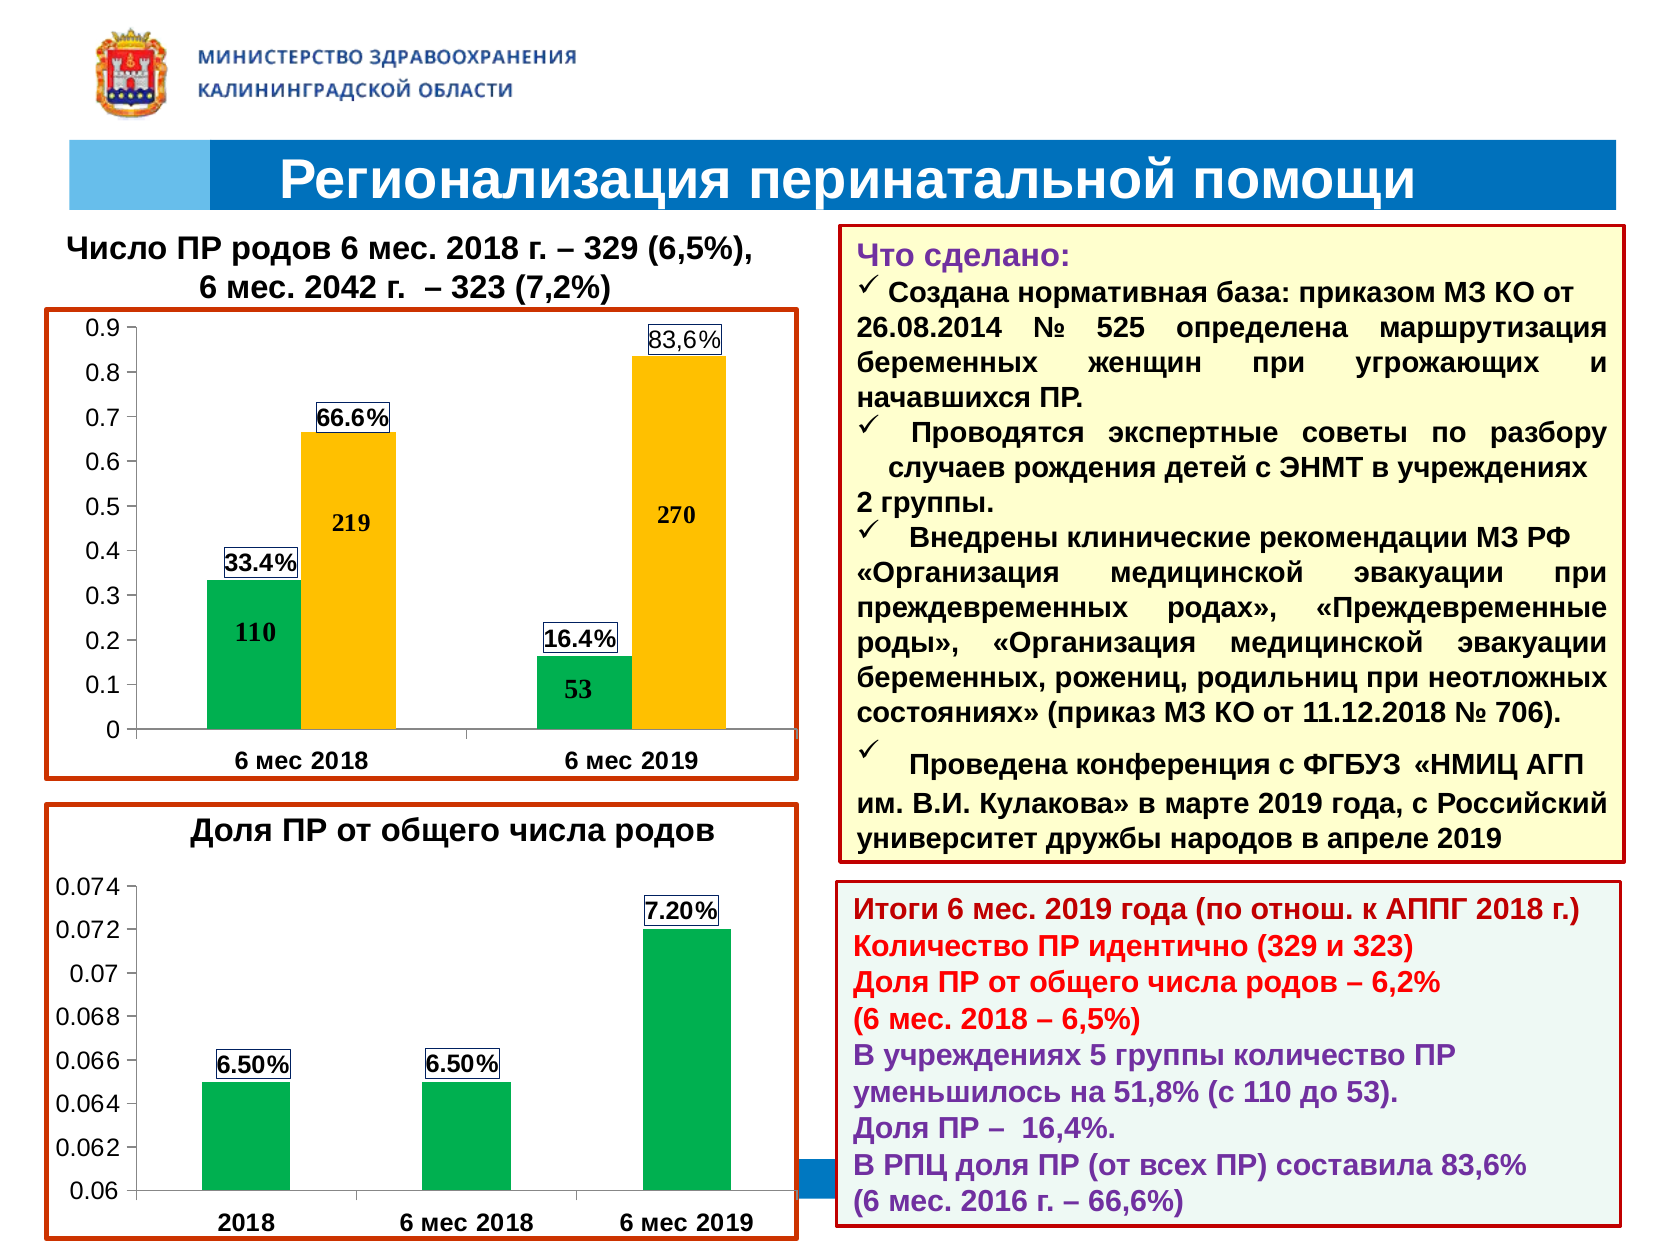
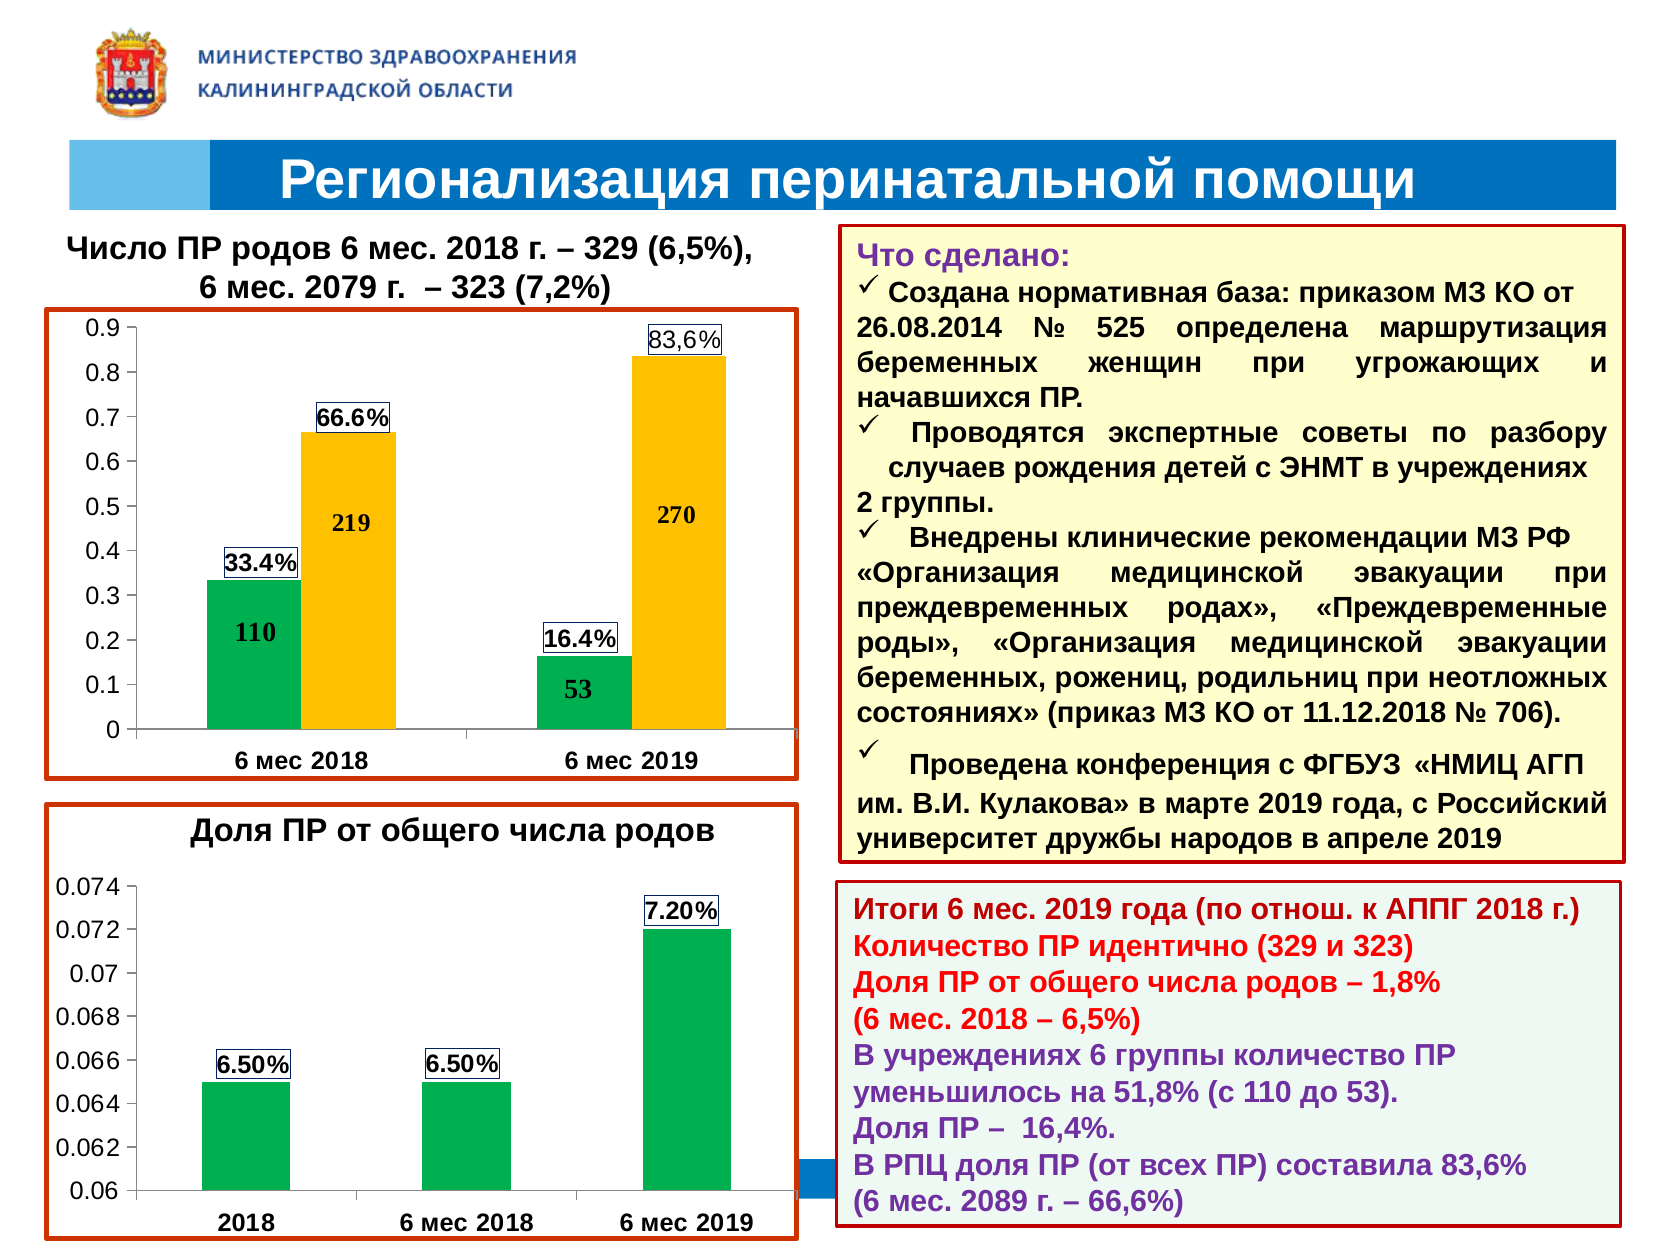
2042: 2042 -> 2079
6,2%: 6,2% -> 1,8%
учреждениях 5: 5 -> 6
2016: 2016 -> 2089
